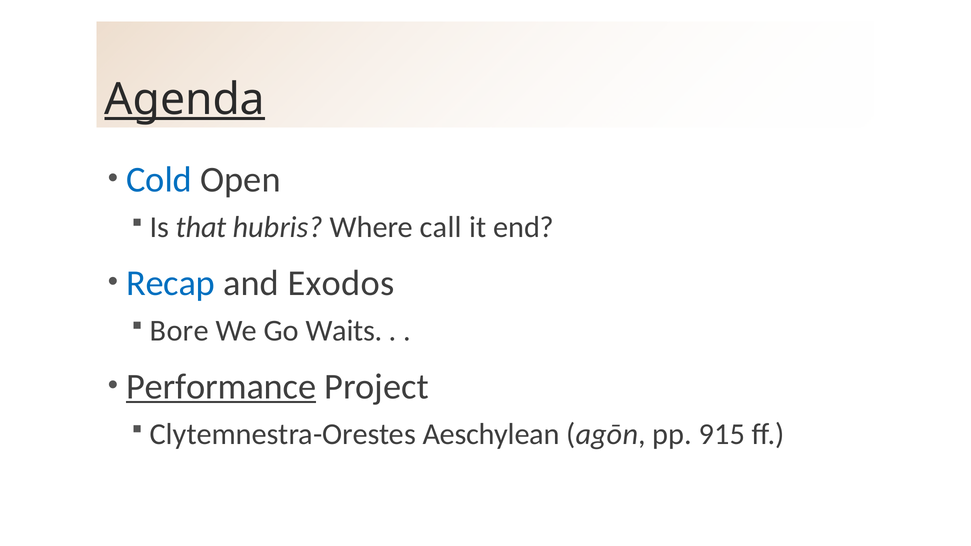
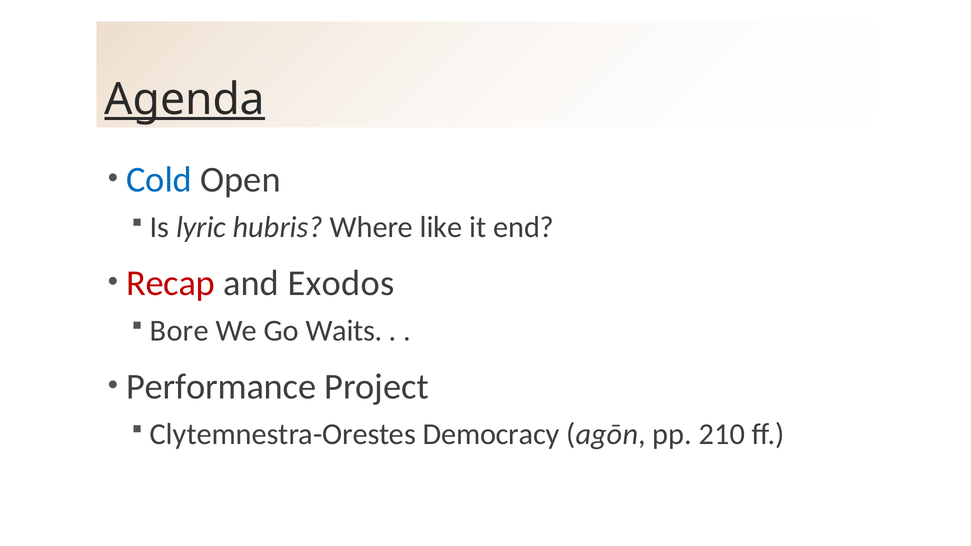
that: that -> lyric
call: call -> like
Recap colour: blue -> red
Performance underline: present -> none
Aeschylean: Aeschylean -> Democracy
915: 915 -> 210
